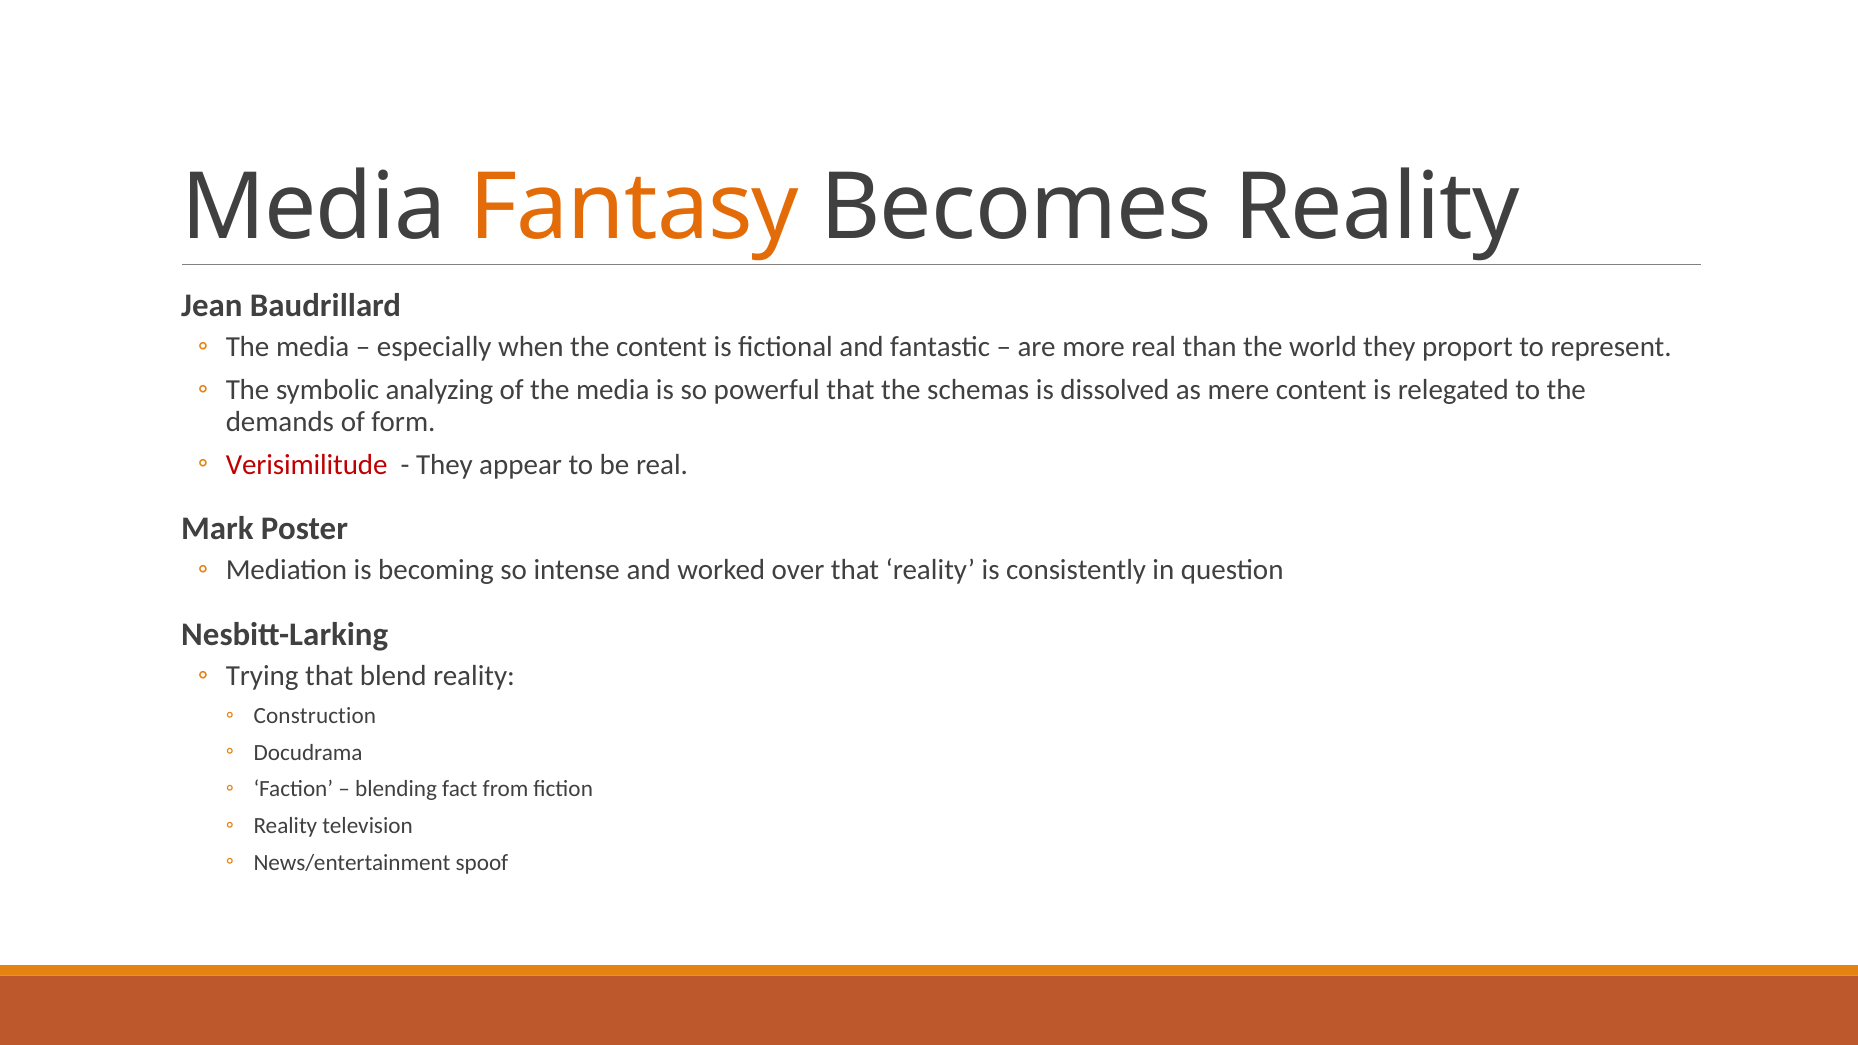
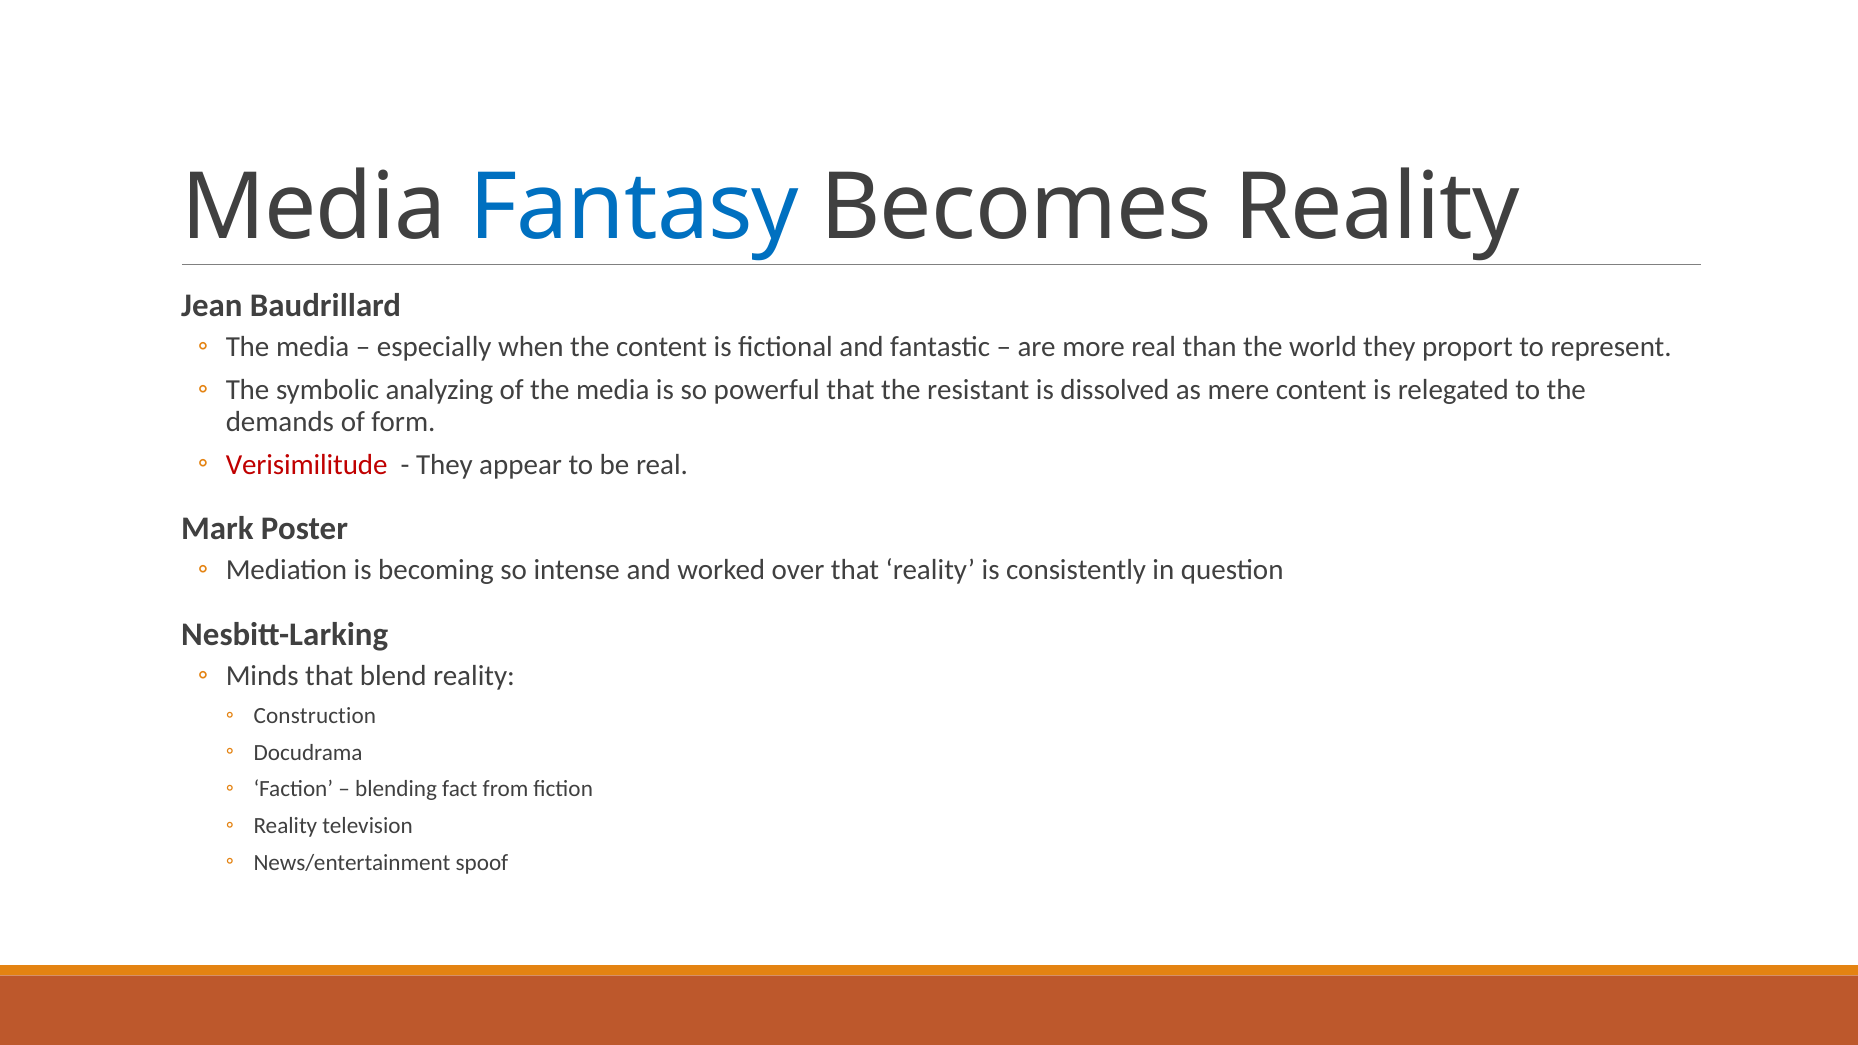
Fantasy colour: orange -> blue
schemas: schemas -> resistant
Trying: Trying -> Minds
